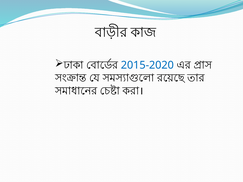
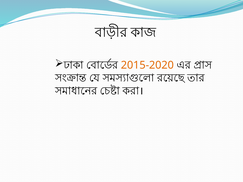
2015-2020 colour: blue -> orange
